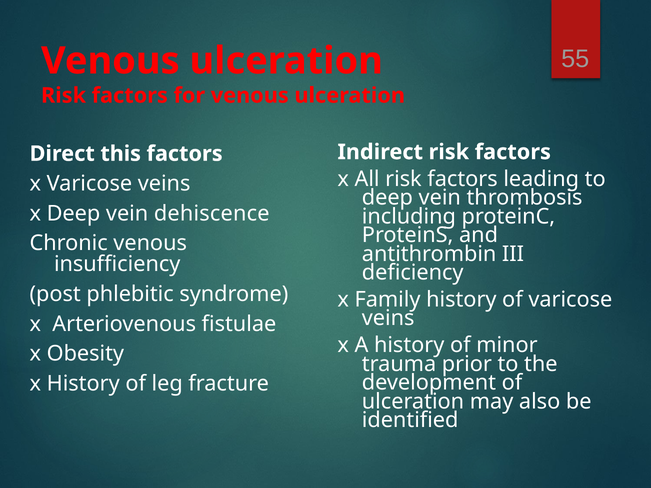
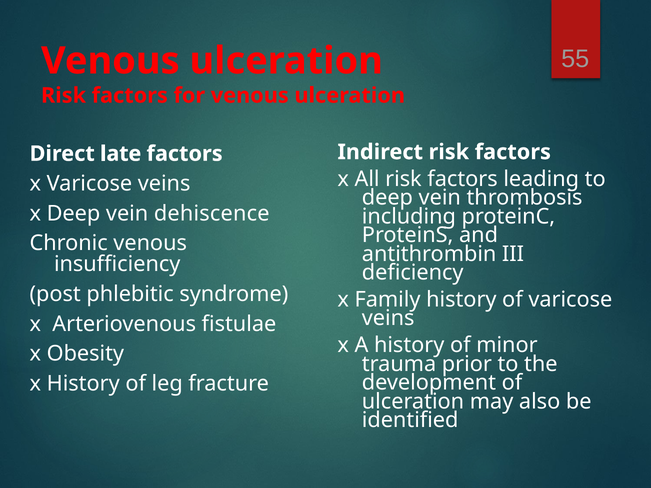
this: this -> late
